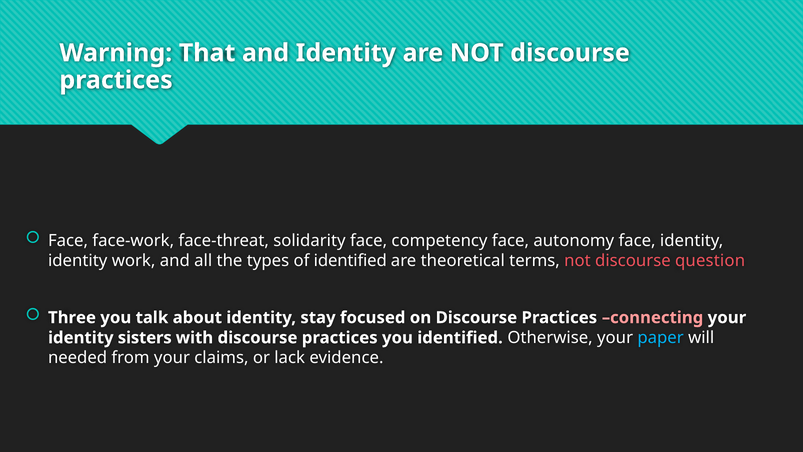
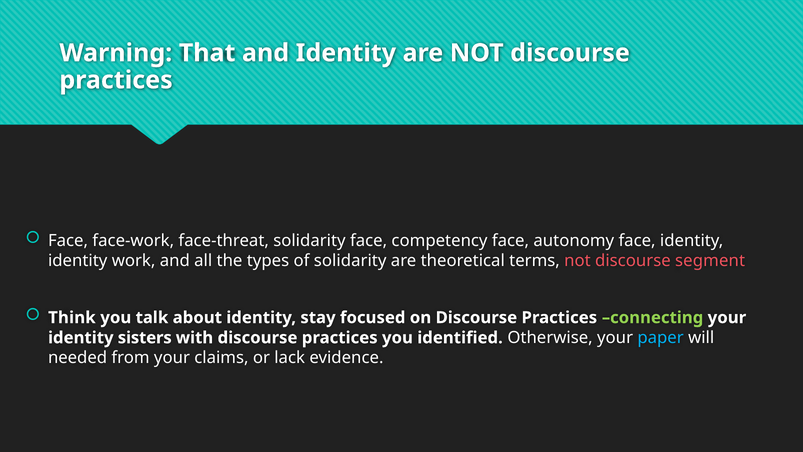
of identified: identified -> solidarity
question: question -> segment
Three: Three -> Think
connecting colour: pink -> light green
